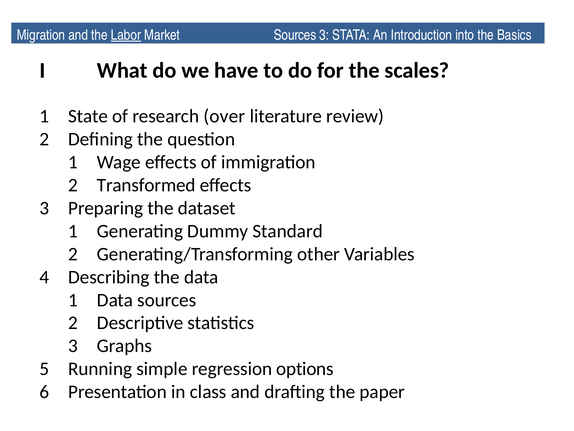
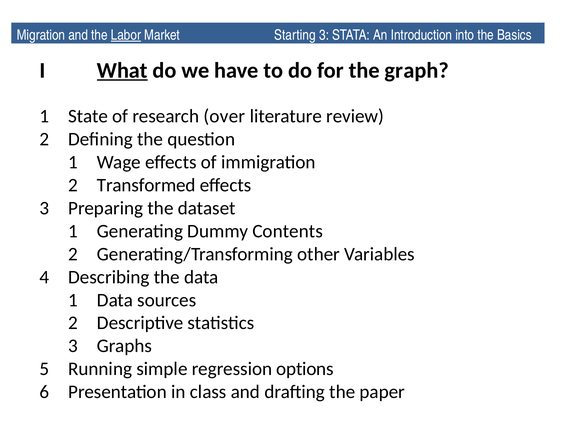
Market Sources: Sources -> Starting
What underline: none -> present
scales: scales -> graph
Standard: Standard -> Contents
